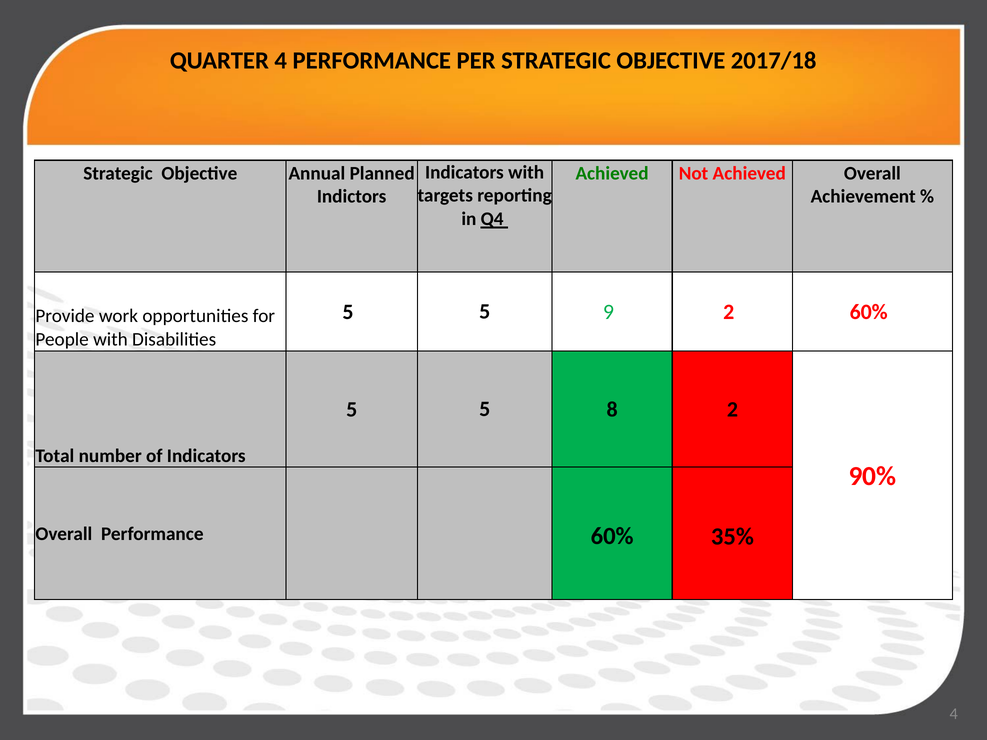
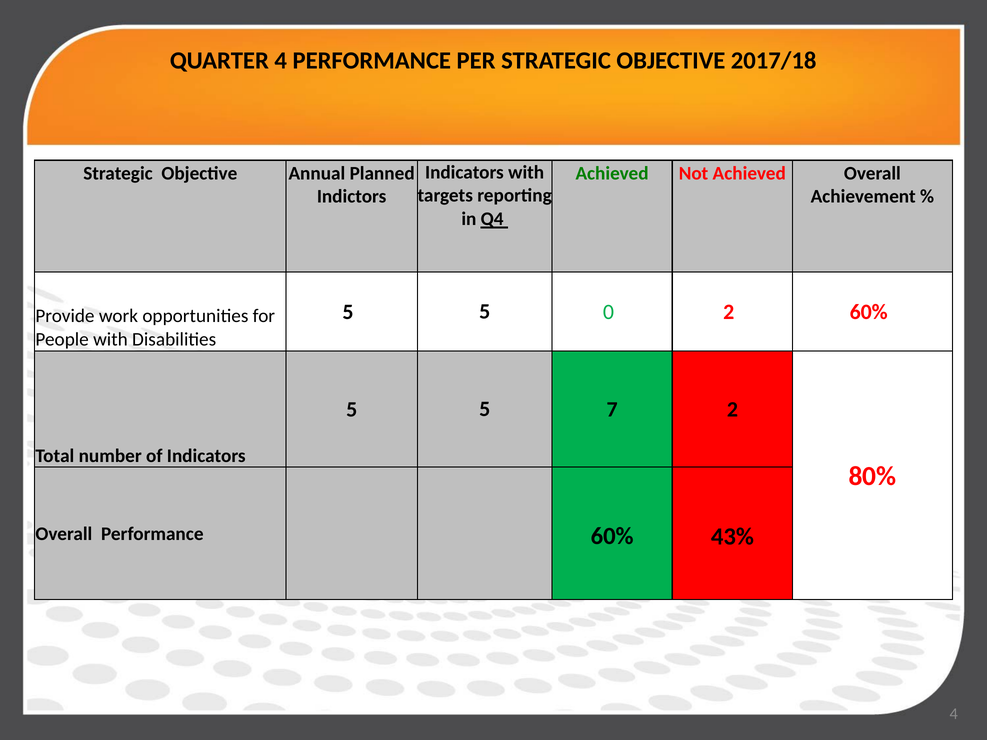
9: 9 -> 0
8: 8 -> 7
90%: 90% -> 80%
35%: 35% -> 43%
